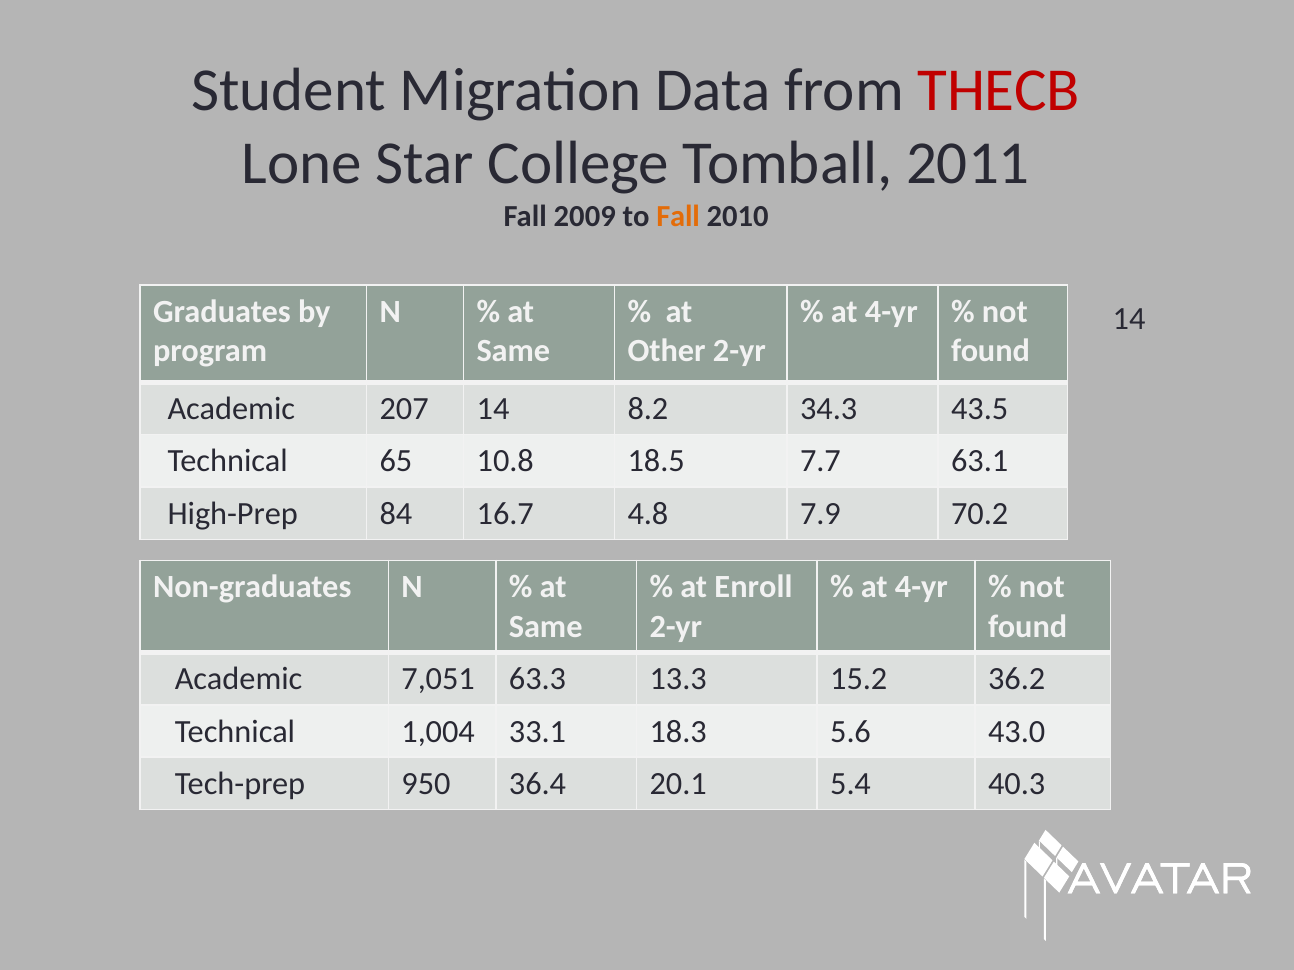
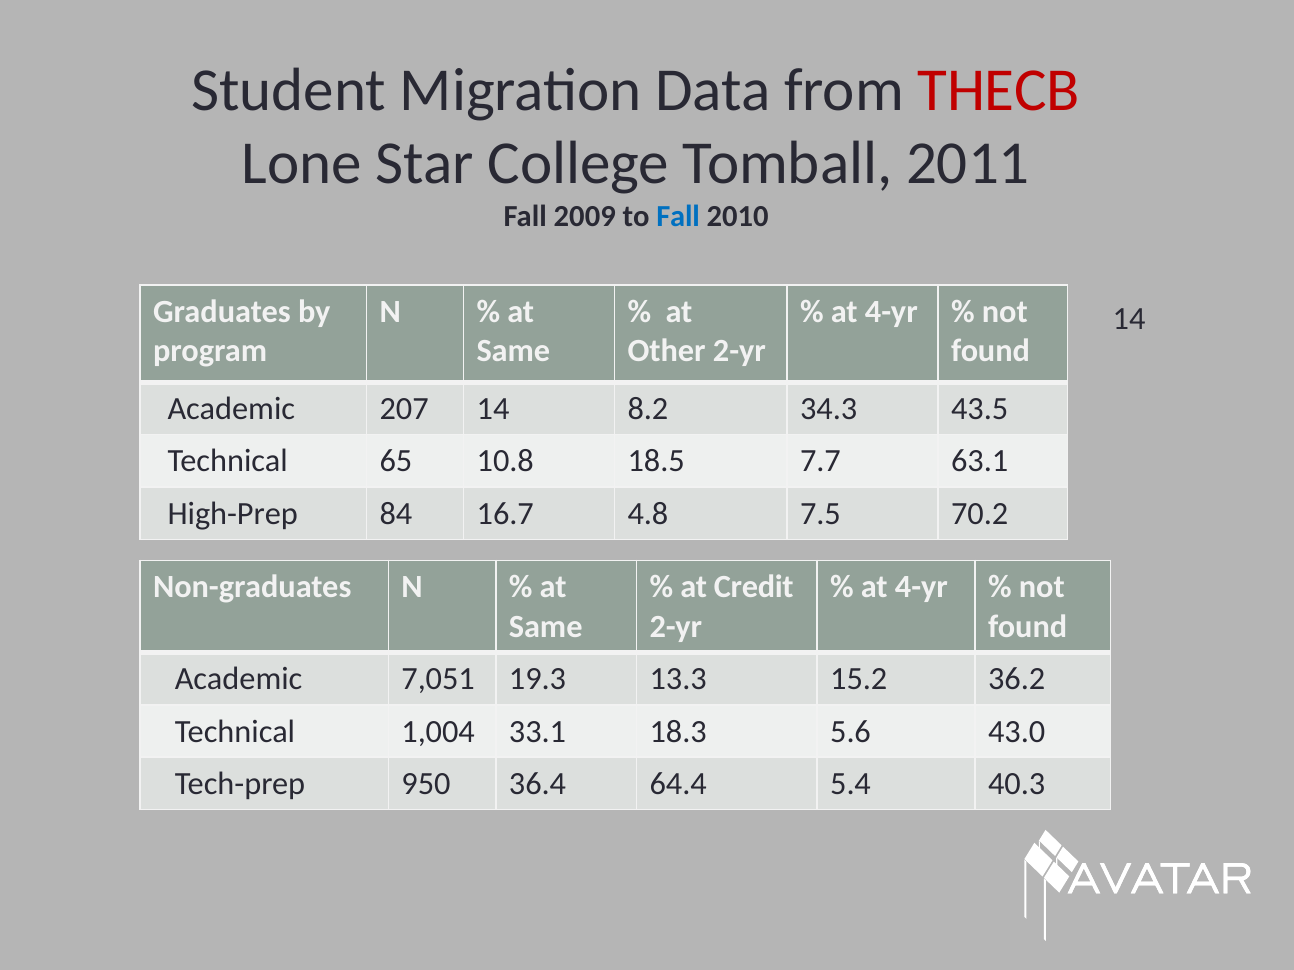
Fall at (678, 217) colour: orange -> blue
7.9: 7.9 -> 7.5
Enroll: Enroll -> Credit
63.3: 63.3 -> 19.3
20.1: 20.1 -> 64.4
